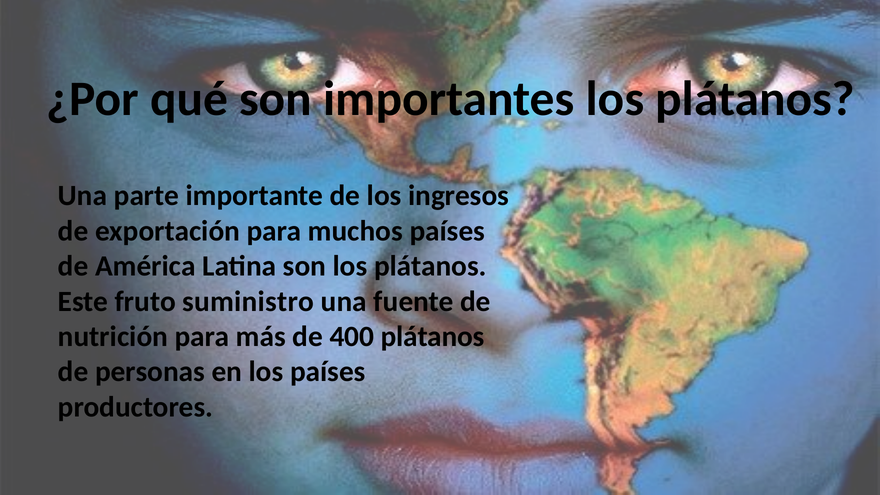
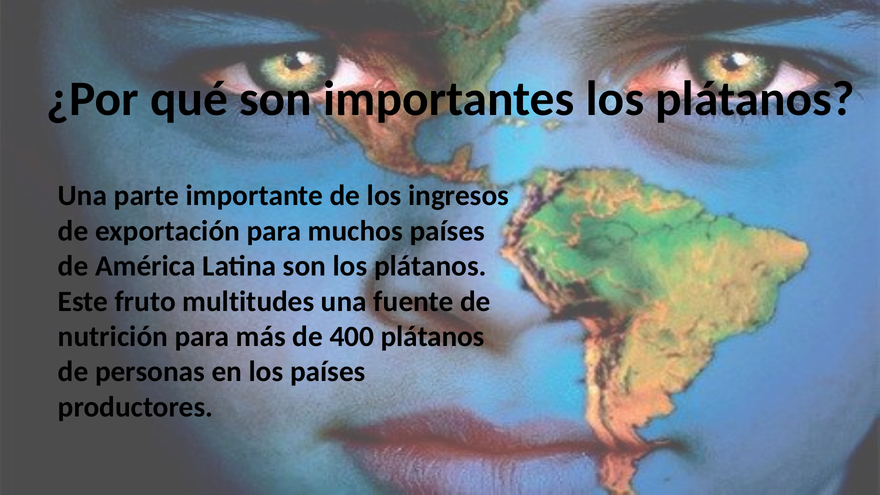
suministro: suministro -> multitudes
